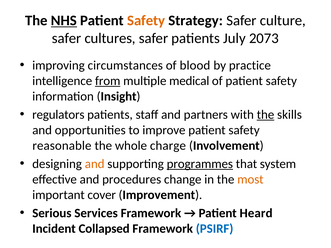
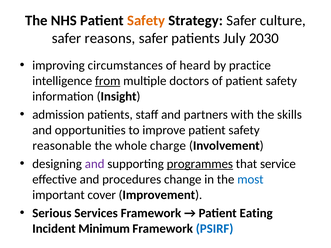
NHS underline: present -> none
cultures: cultures -> reasons
2073: 2073 -> 2030
blood: blood -> heard
medical: medical -> doctors
regulators: regulators -> admission
the at (266, 115) underline: present -> none
and at (95, 164) colour: orange -> purple
system: system -> service
most colour: orange -> blue
Heard: Heard -> Eating
Collapsed: Collapsed -> Minimum
